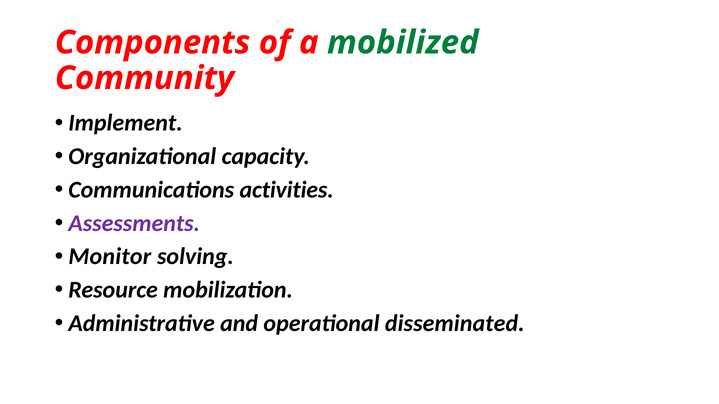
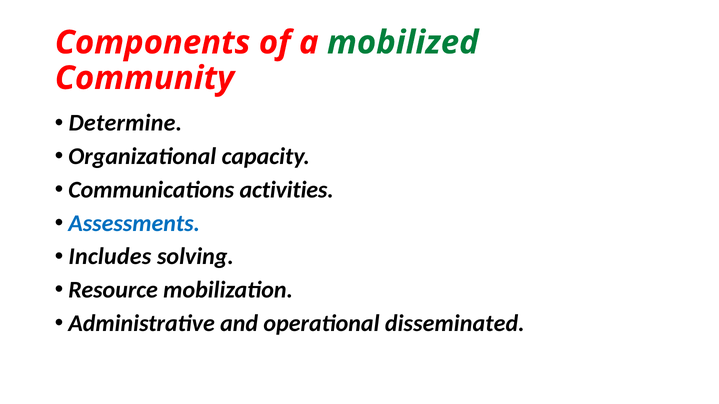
Implement: Implement -> Determine
Assessments colour: purple -> blue
Monitor: Monitor -> Includes
